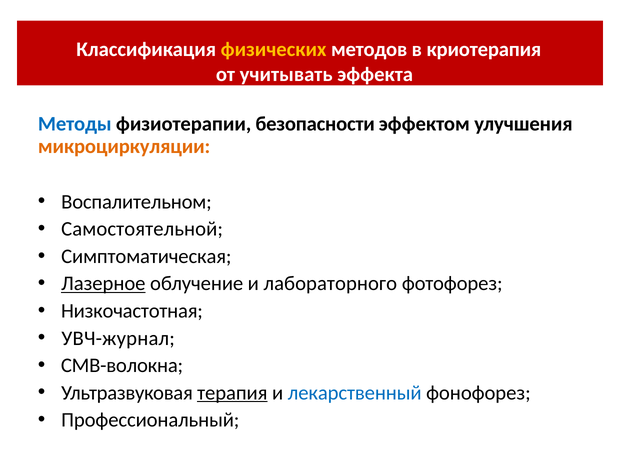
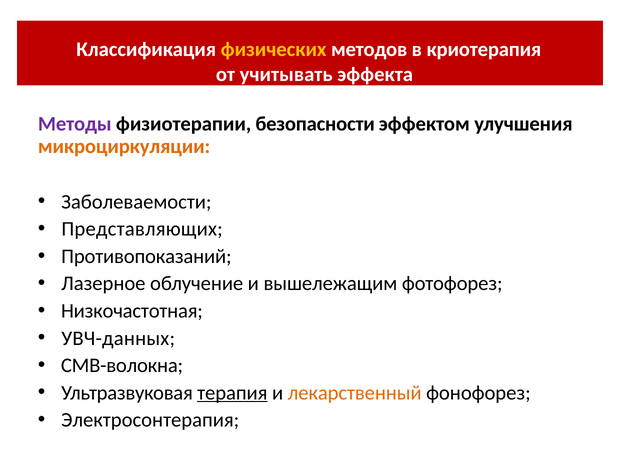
Методы colour: blue -> purple
Воспалительном: Воспалительном -> Заболеваемости
Самостоятельной: Самостоятельной -> Представляющих
Симптоматическая: Симптоматическая -> Противопоказаний
Лазерное underline: present -> none
лабораторного: лабораторного -> вышележащим
УВЧ-журнал: УВЧ-журнал -> УВЧ-данных
лекарственный colour: blue -> orange
Профессиональный: Профессиональный -> Электросонтерапия
